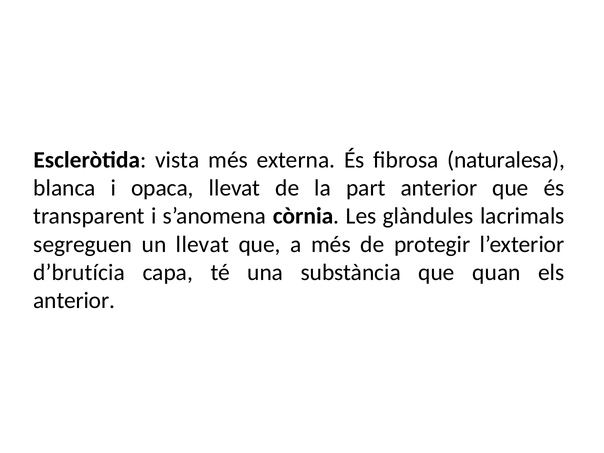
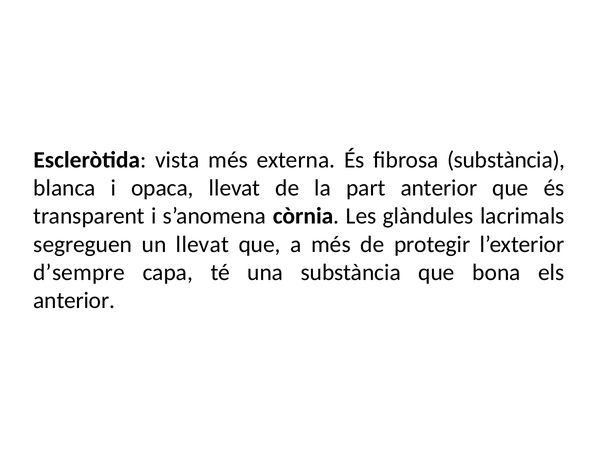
fibrosa naturalesa: naturalesa -> substància
d’brutícia: d’brutícia -> d’sempre
quan: quan -> bona
